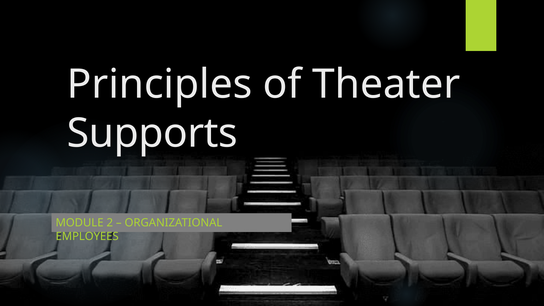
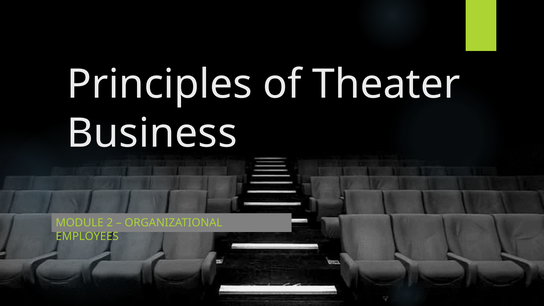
Supports: Supports -> Business
